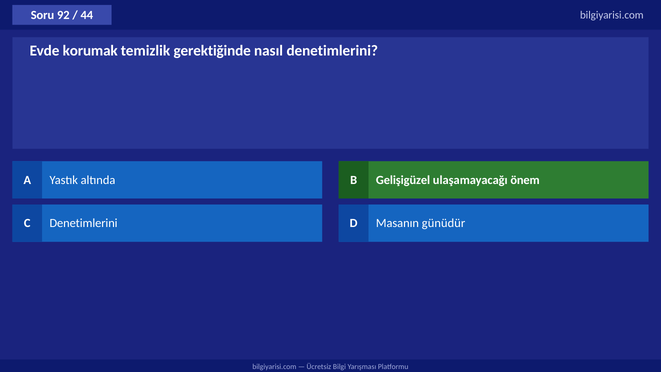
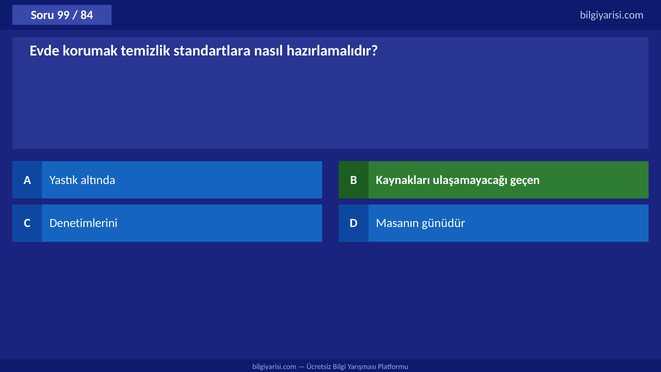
92: 92 -> 99
44: 44 -> 84
gerektiğinde: gerektiğinde -> standartlara
nasıl denetimlerini: denetimlerini -> hazırlamalıdır
Gelişigüzel: Gelişigüzel -> Kaynakları
önem: önem -> geçen
